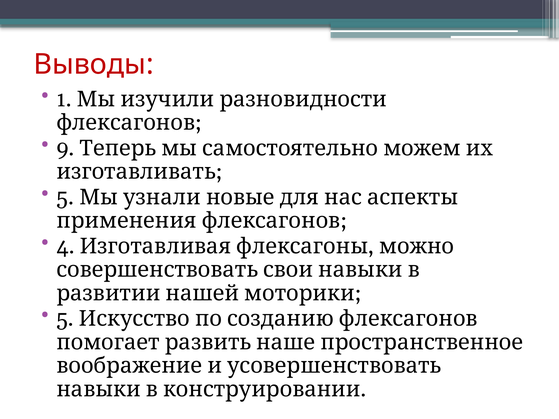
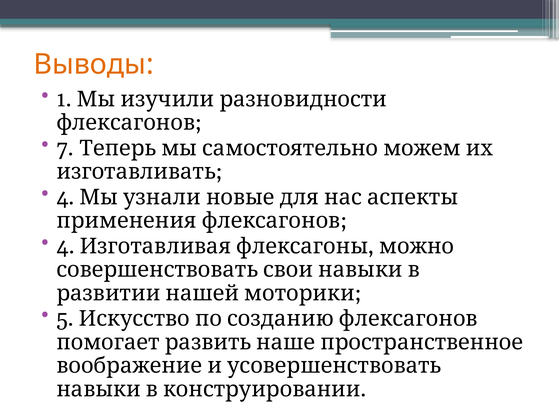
Выводы colour: red -> orange
9: 9 -> 7
5 at (65, 197): 5 -> 4
